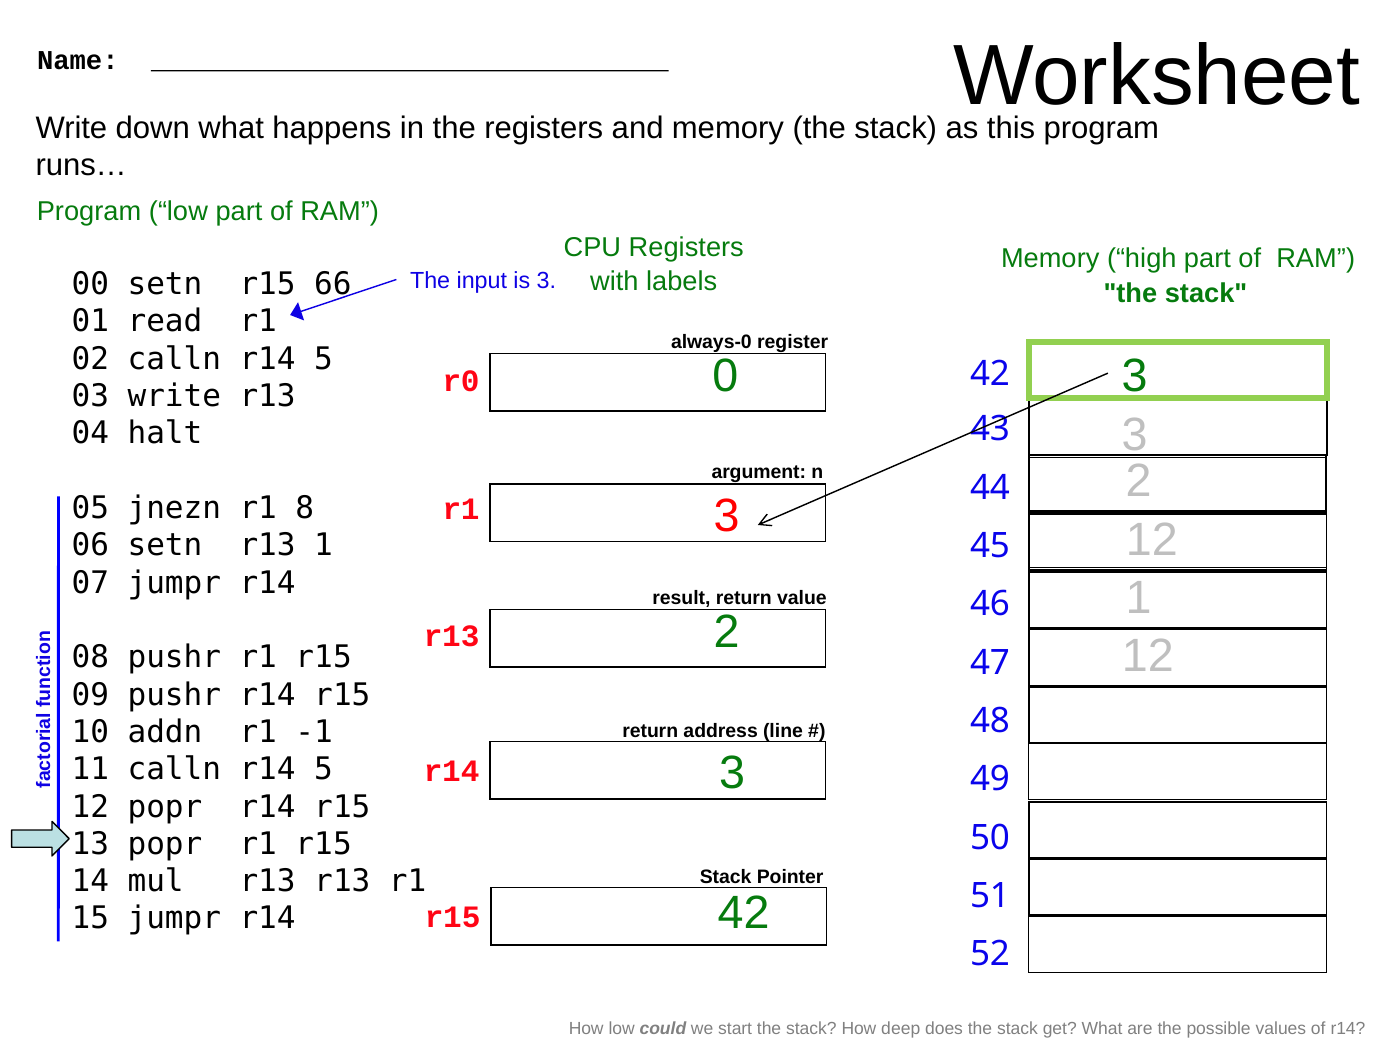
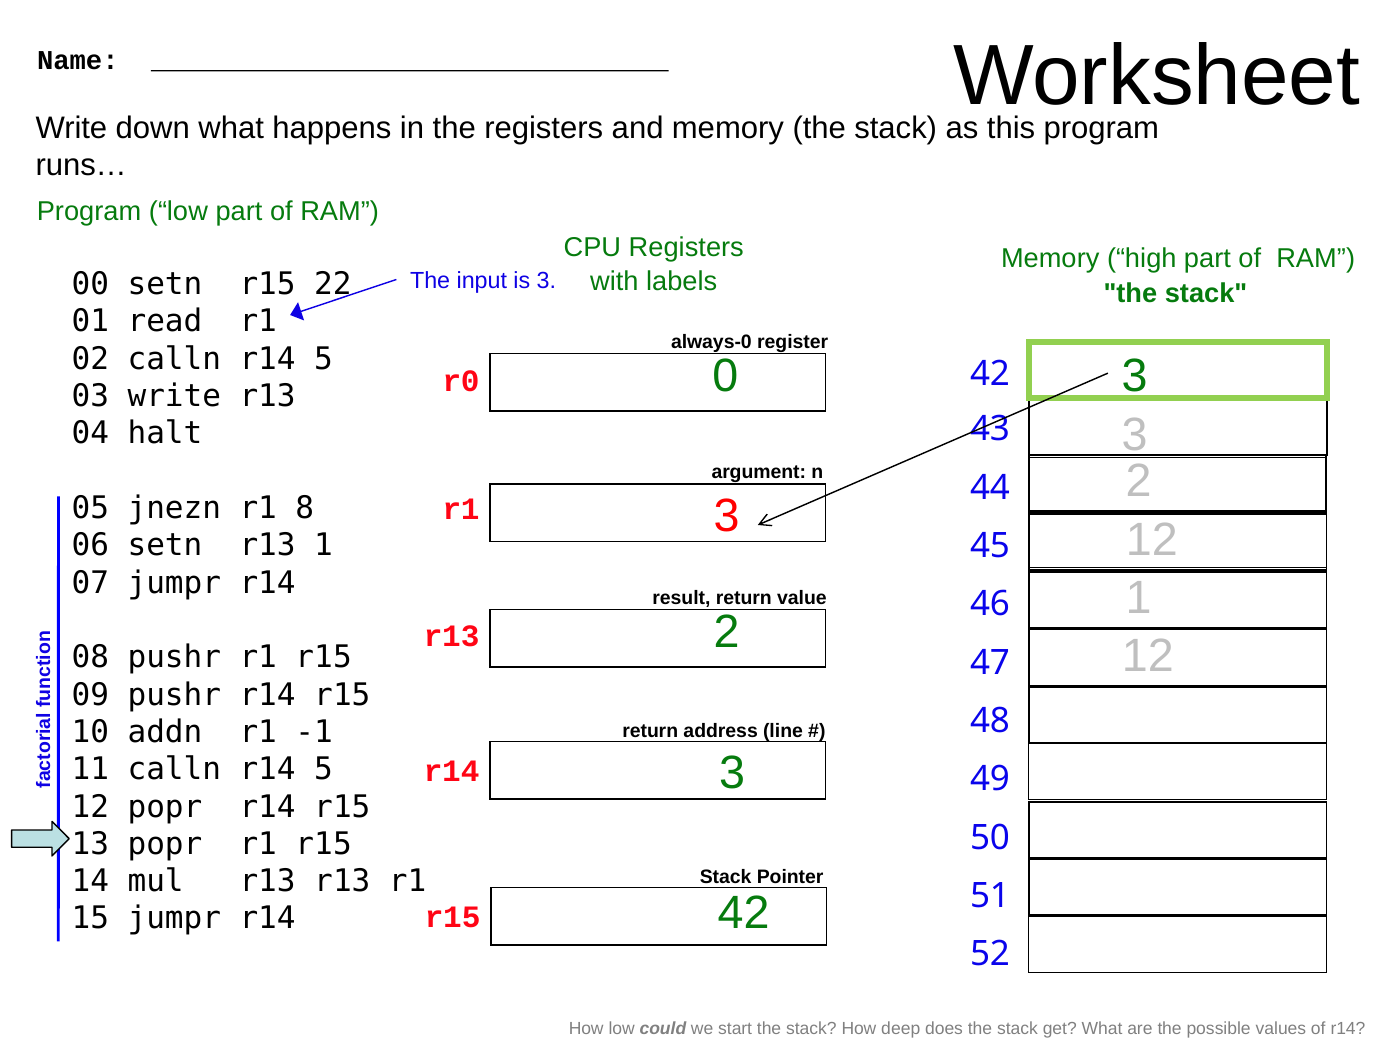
66: 66 -> 22
